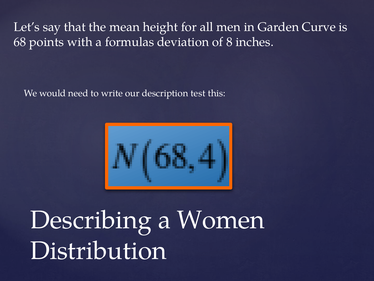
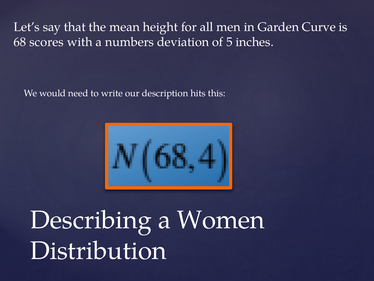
points: points -> scores
formulas: formulas -> numbers
8: 8 -> 5
test: test -> hits
